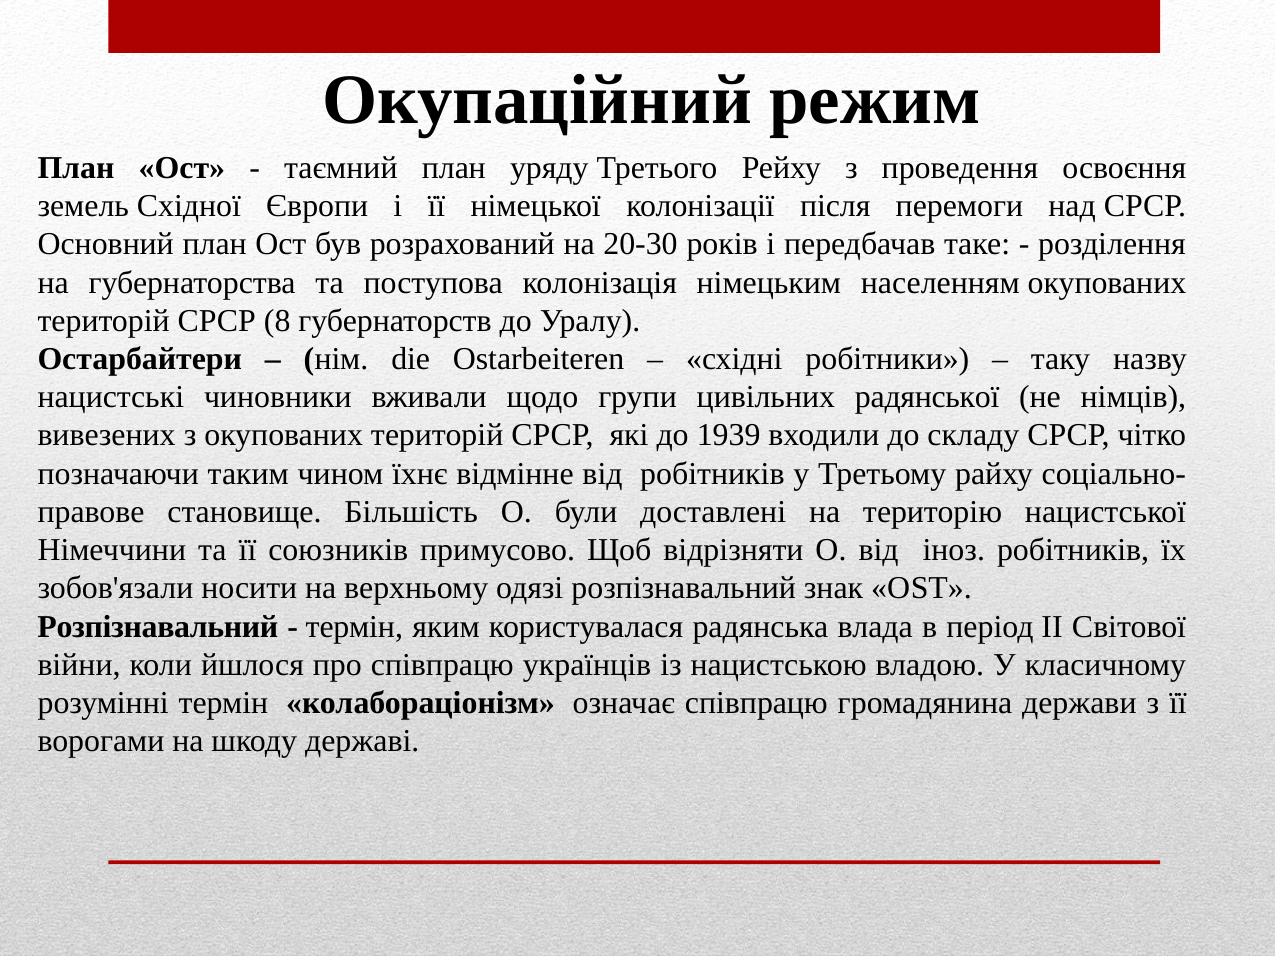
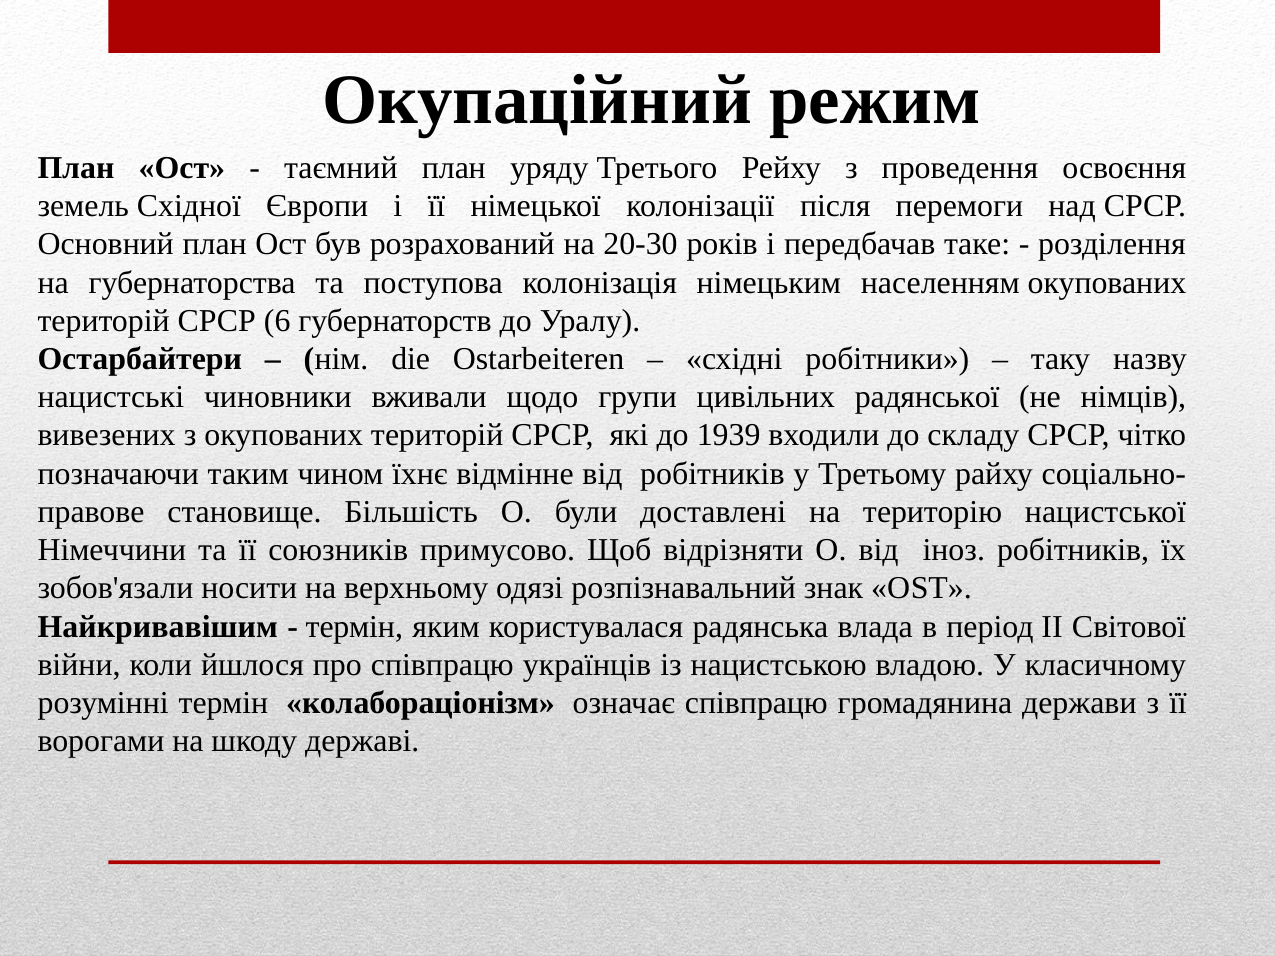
8: 8 -> 6
Розпізнавальний at (158, 627): Розпізнавальний -> Найкривавішим
